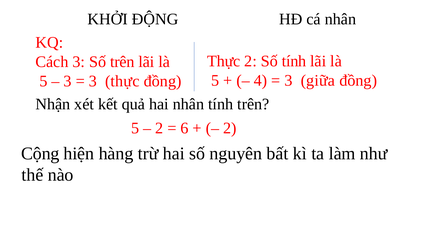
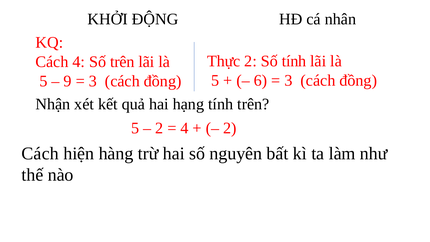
Cách 3: 3 -> 4
4: 4 -> 6
giữa at (318, 81): giữa -> cách
3 at (68, 81): 3 -> 9
thực at (122, 81): thực -> cách
hai nhân: nhân -> hạng
6 at (185, 128): 6 -> 4
Cộng at (40, 153): Cộng -> Cách
